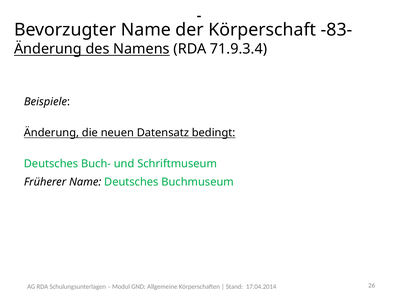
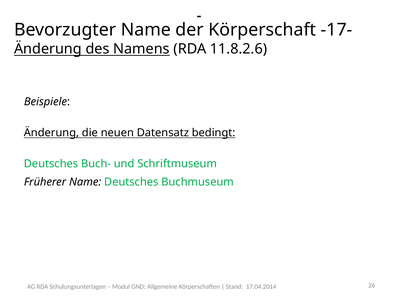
-83-: -83- -> -17-
71.9.3.4: 71.9.3.4 -> 11.8.2.6
